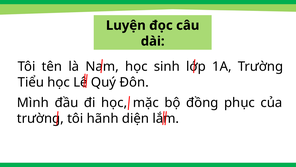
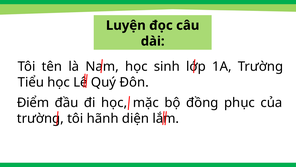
Mình: Mình -> Điểm
